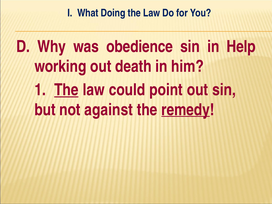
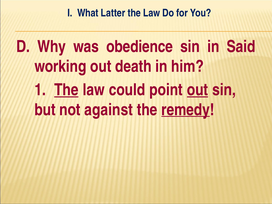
Doing: Doing -> Latter
Help: Help -> Said
out at (198, 90) underline: none -> present
